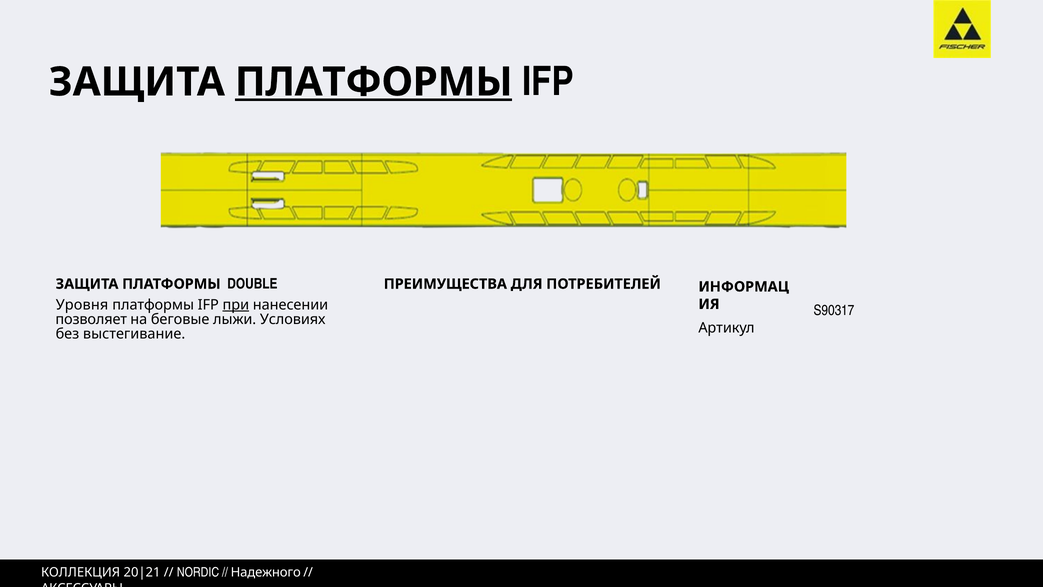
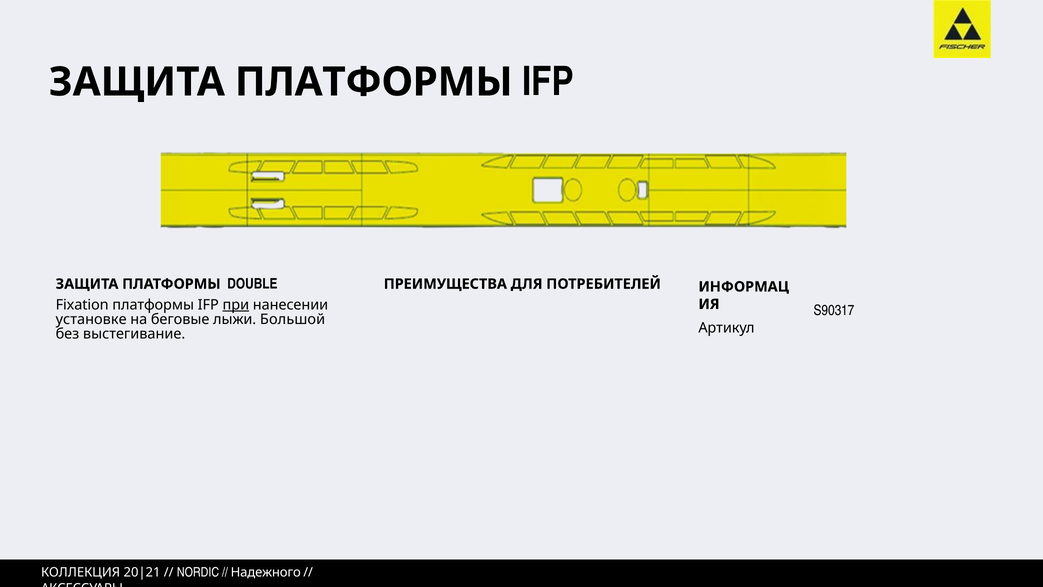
ПЛАТФОРМЫ at (374, 82) underline: present -> none
Уровня: Уровня -> Fixation
позволяет: позволяет -> установке
Условиях: Условиях -> Большой
